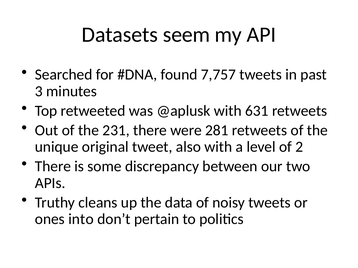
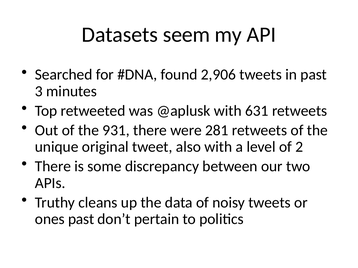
7,757: 7,757 -> 2,906
231: 231 -> 931
ones into: into -> past
